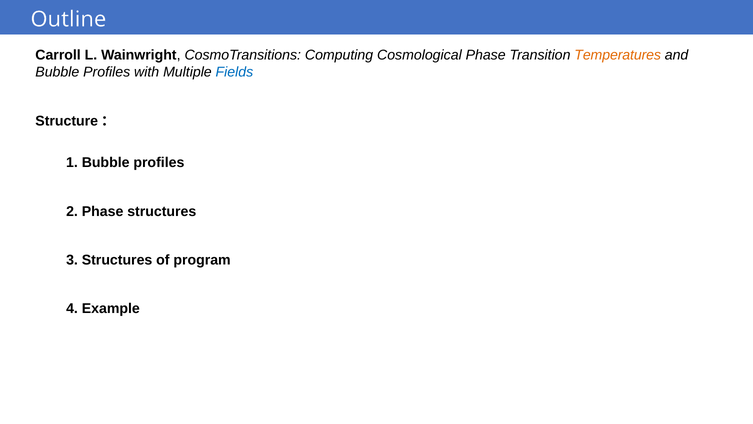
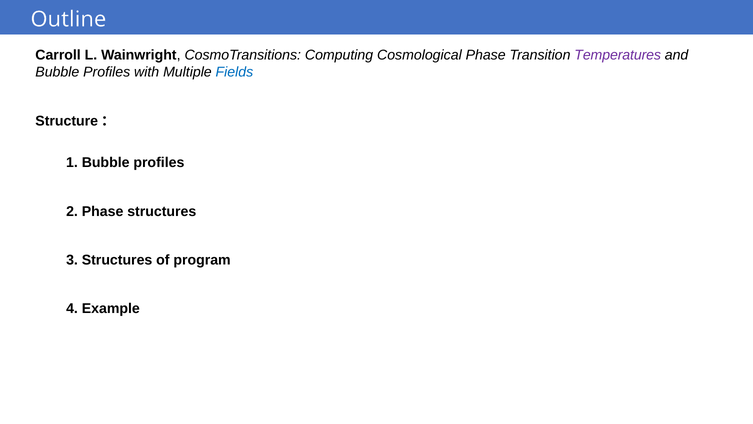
Temperatures colour: orange -> purple
